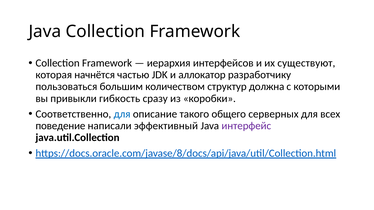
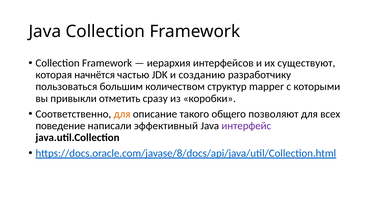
аллокатор: аллокатор -> созданию
должна: должна -> mapper
гибкость: гибкость -> отметить
для at (122, 114) colour: blue -> orange
серверных: серверных -> позволяют
